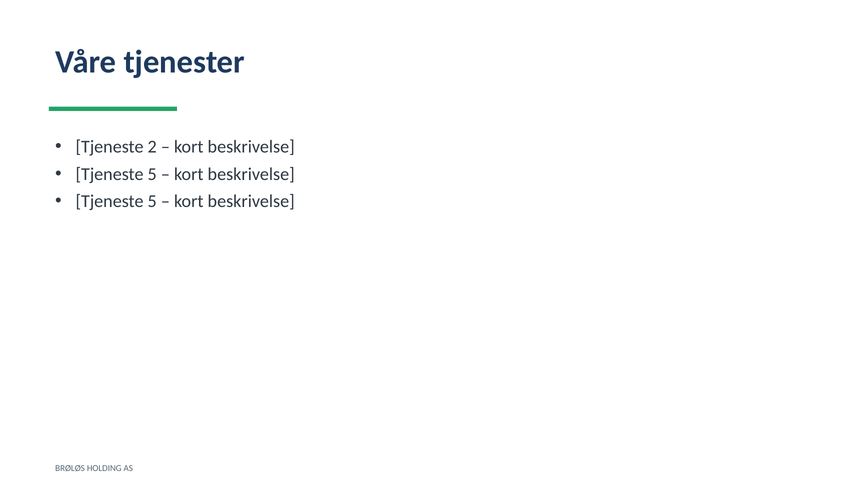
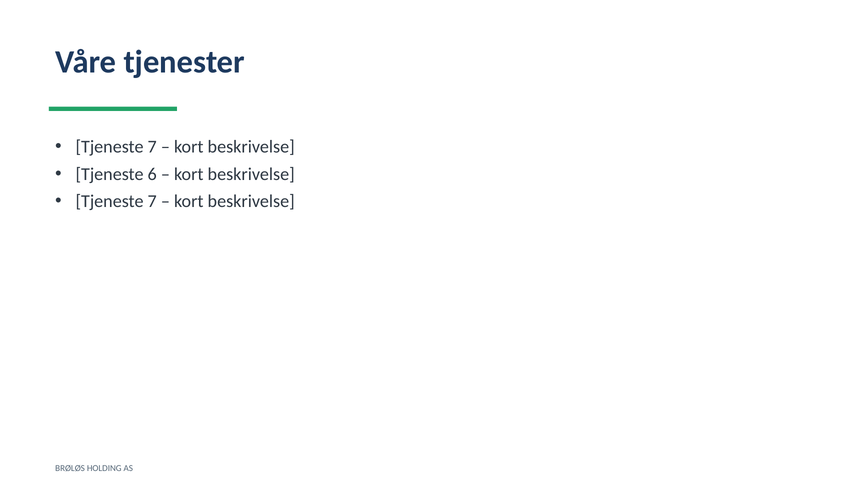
2 at (152, 147): 2 -> 7
5 at (152, 174): 5 -> 6
5 at (152, 201): 5 -> 7
